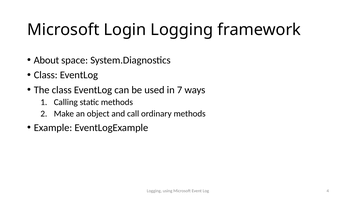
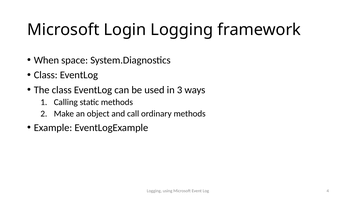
About: About -> When
7: 7 -> 3
